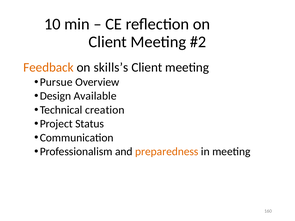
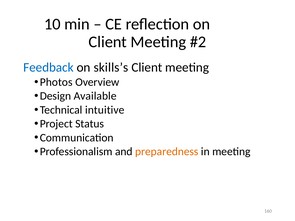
Feedback colour: orange -> blue
Pursue: Pursue -> Photos
creation: creation -> intuitive
